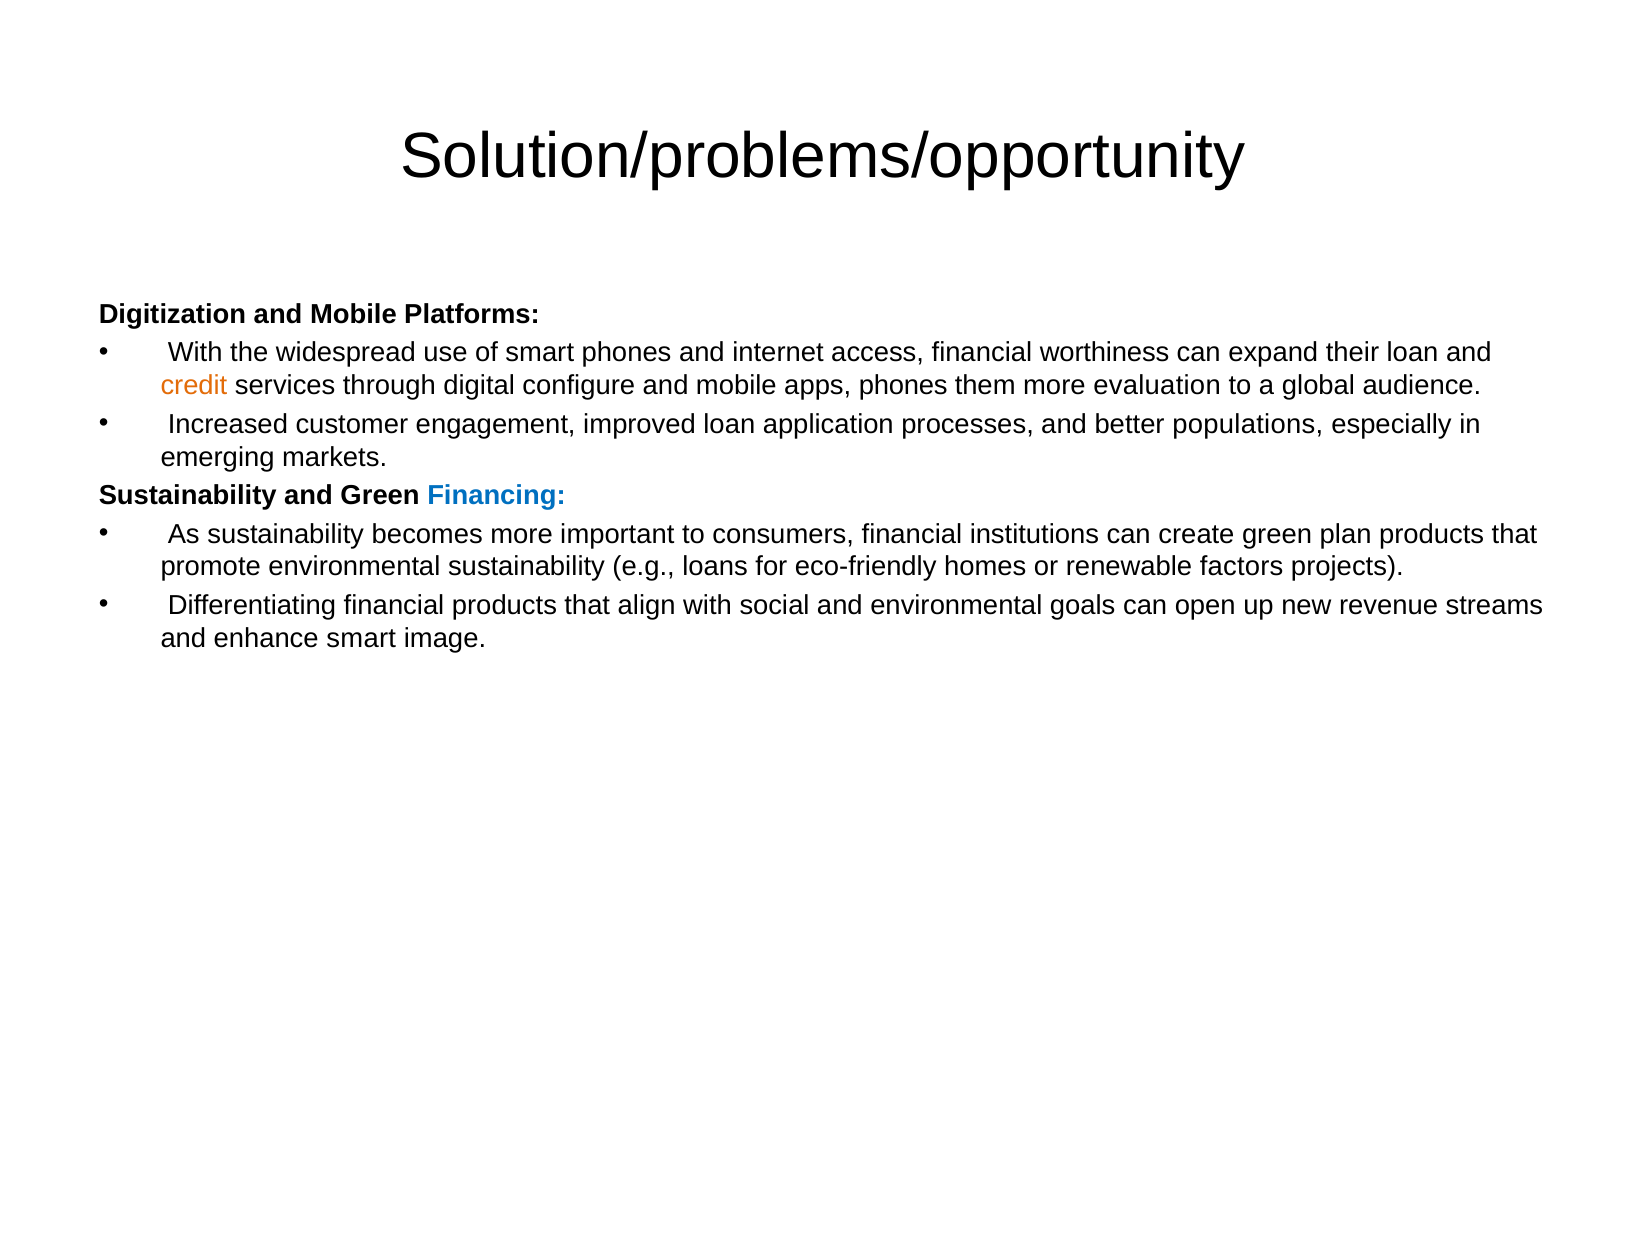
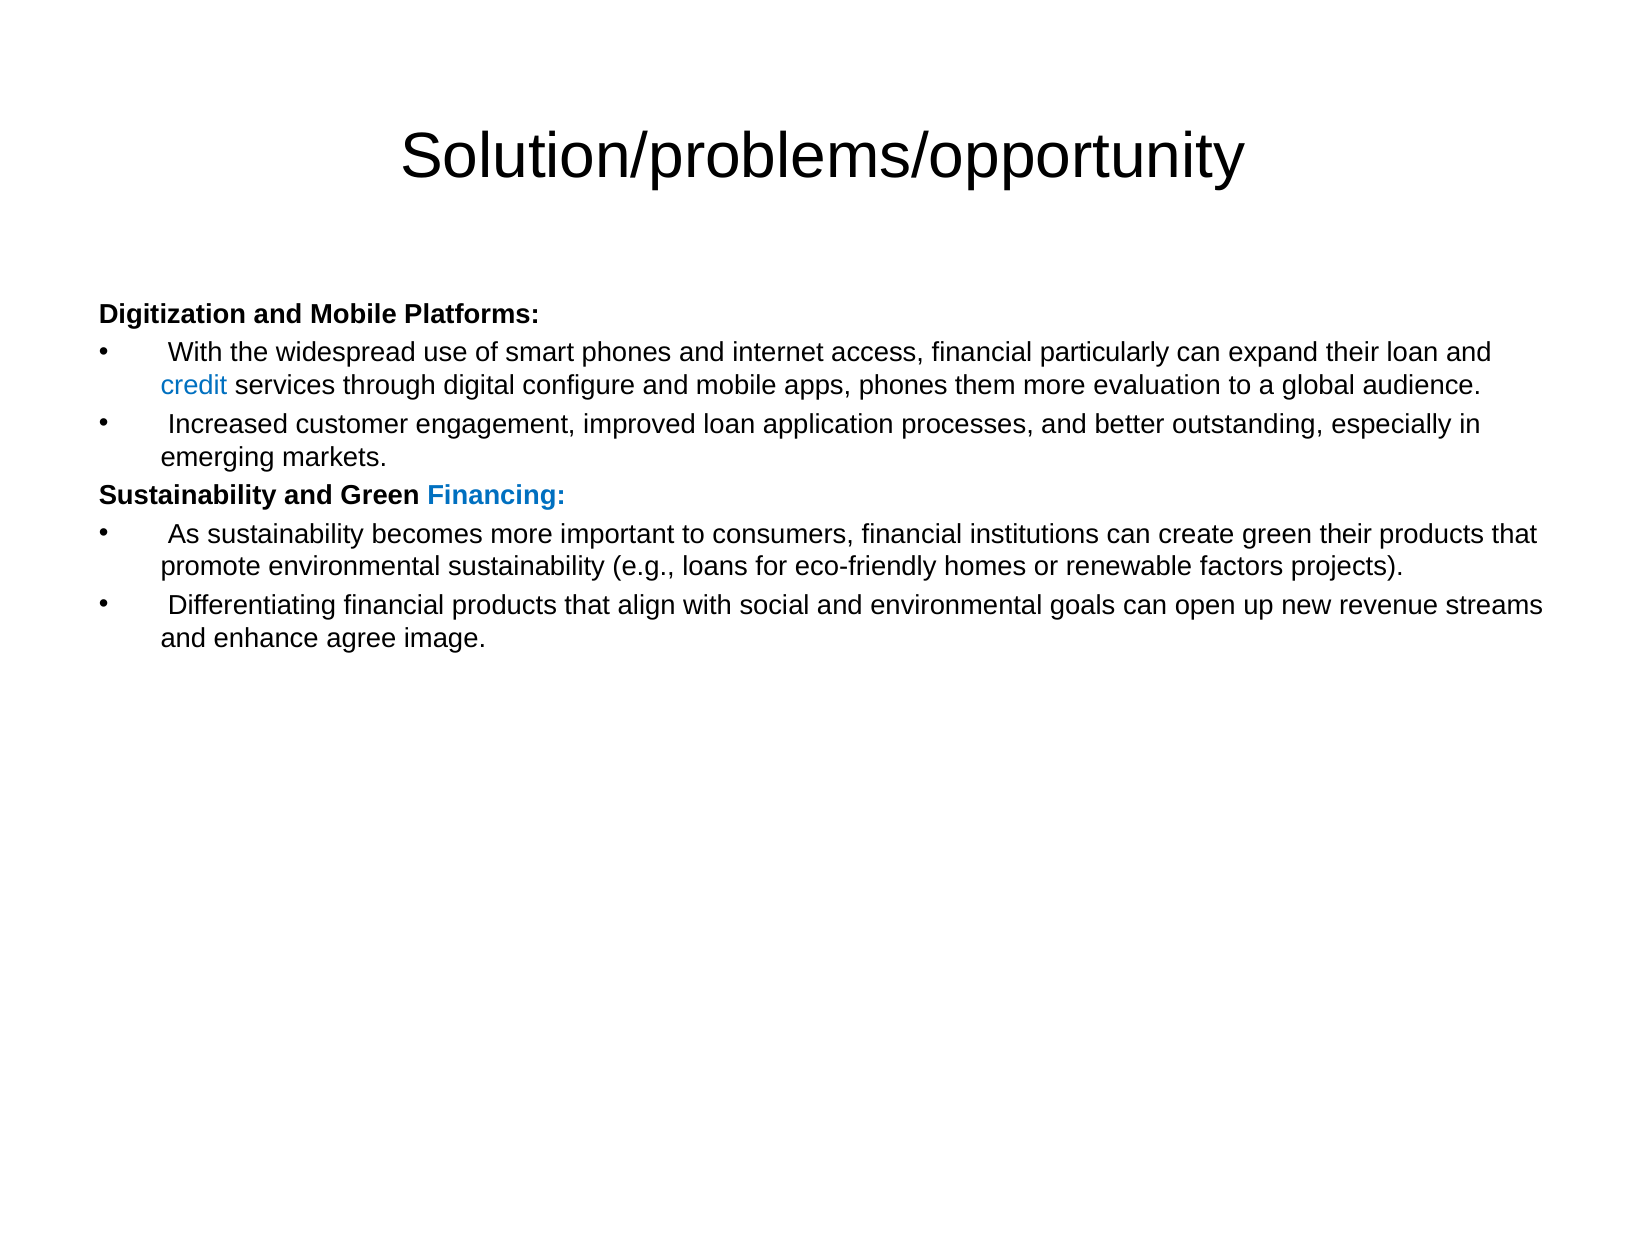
worthiness: worthiness -> particularly
credit colour: orange -> blue
populations: populations -> outstanding
green plan: plan -> their
enhance smart: smart -> agree
